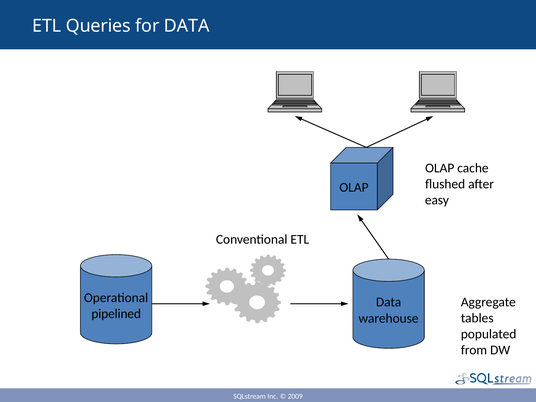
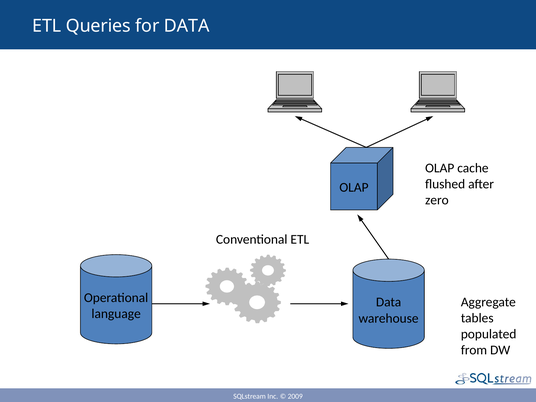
easy: easy -> zero
pipelined: pipelined -> language
